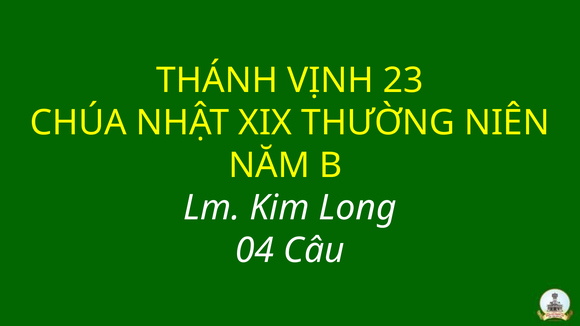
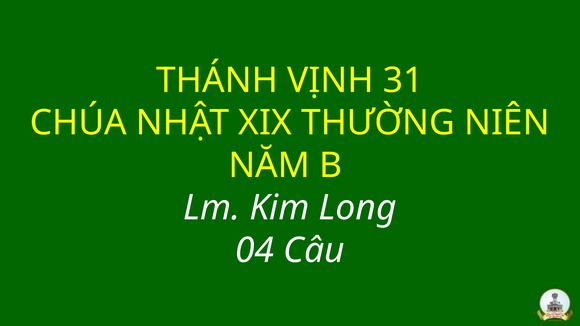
23: 23 -> 31
